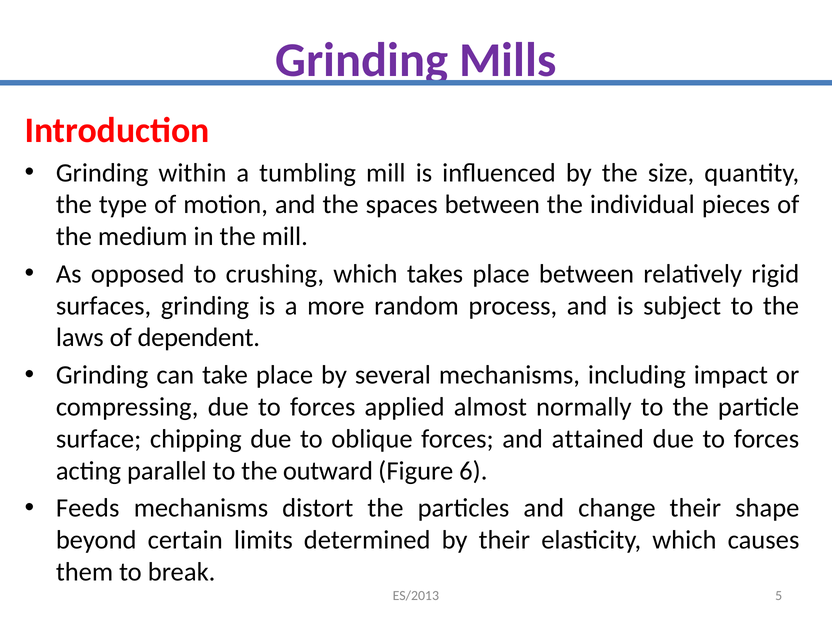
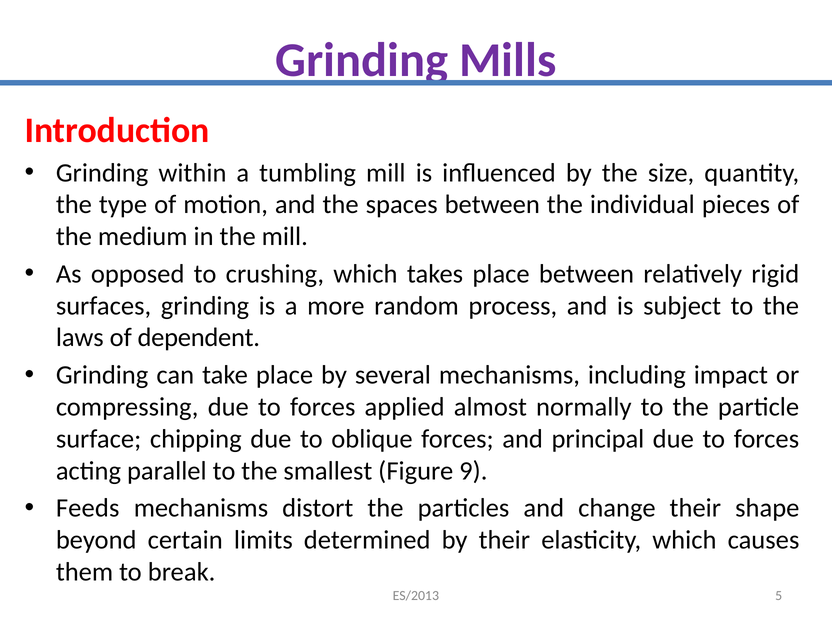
attained: attained -> principal
outward: outward -> smallest
6: 6 -> 9
